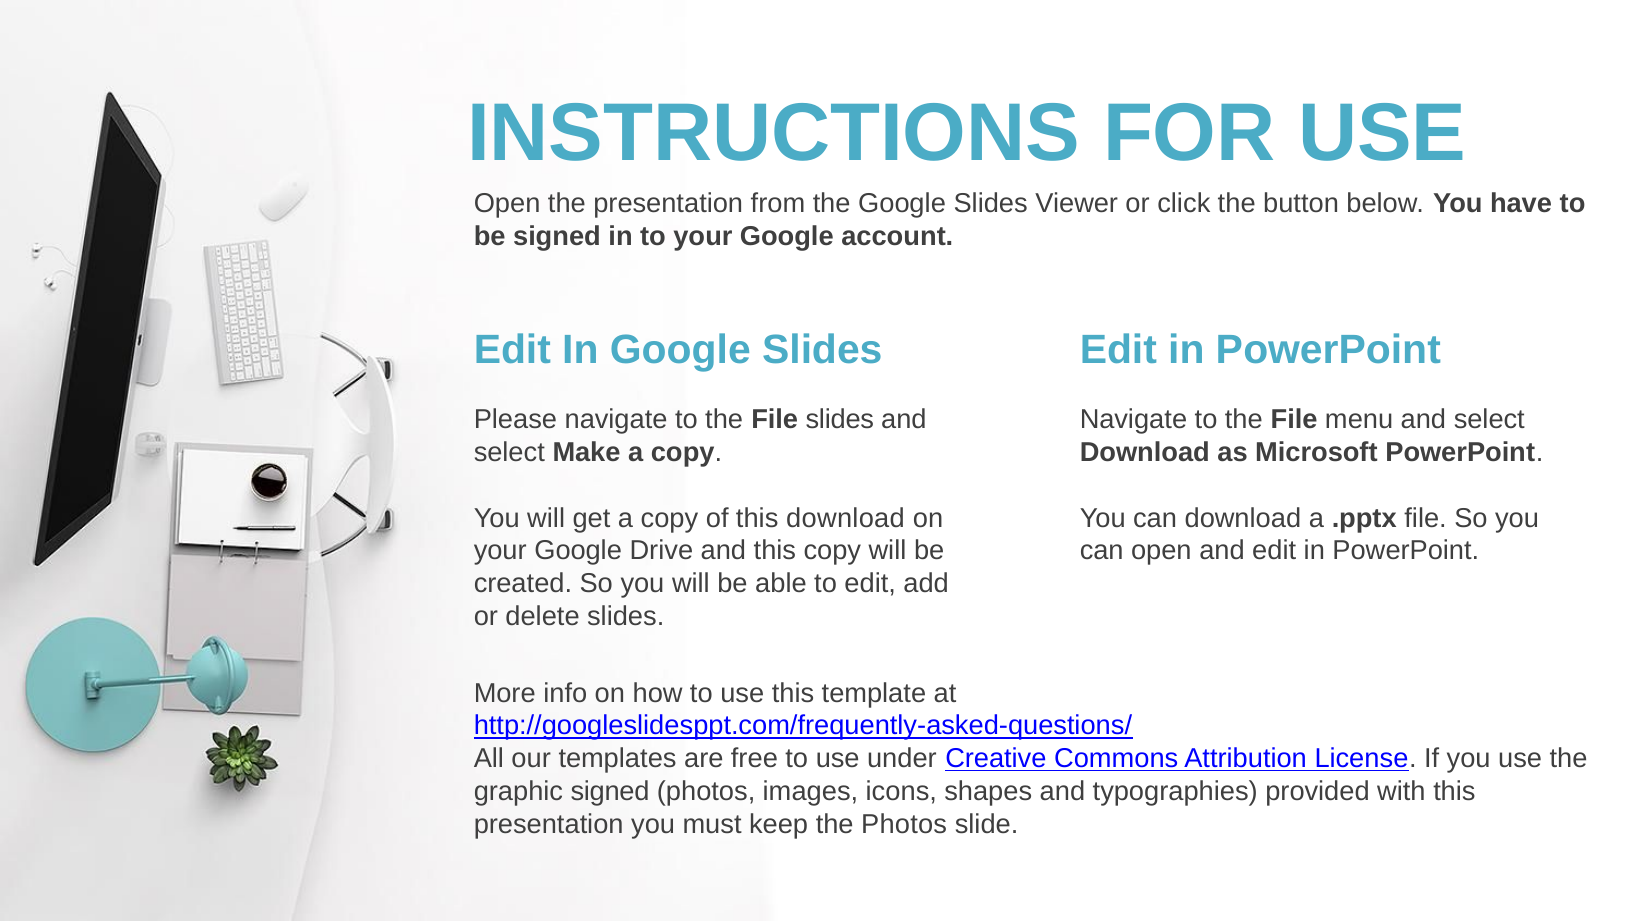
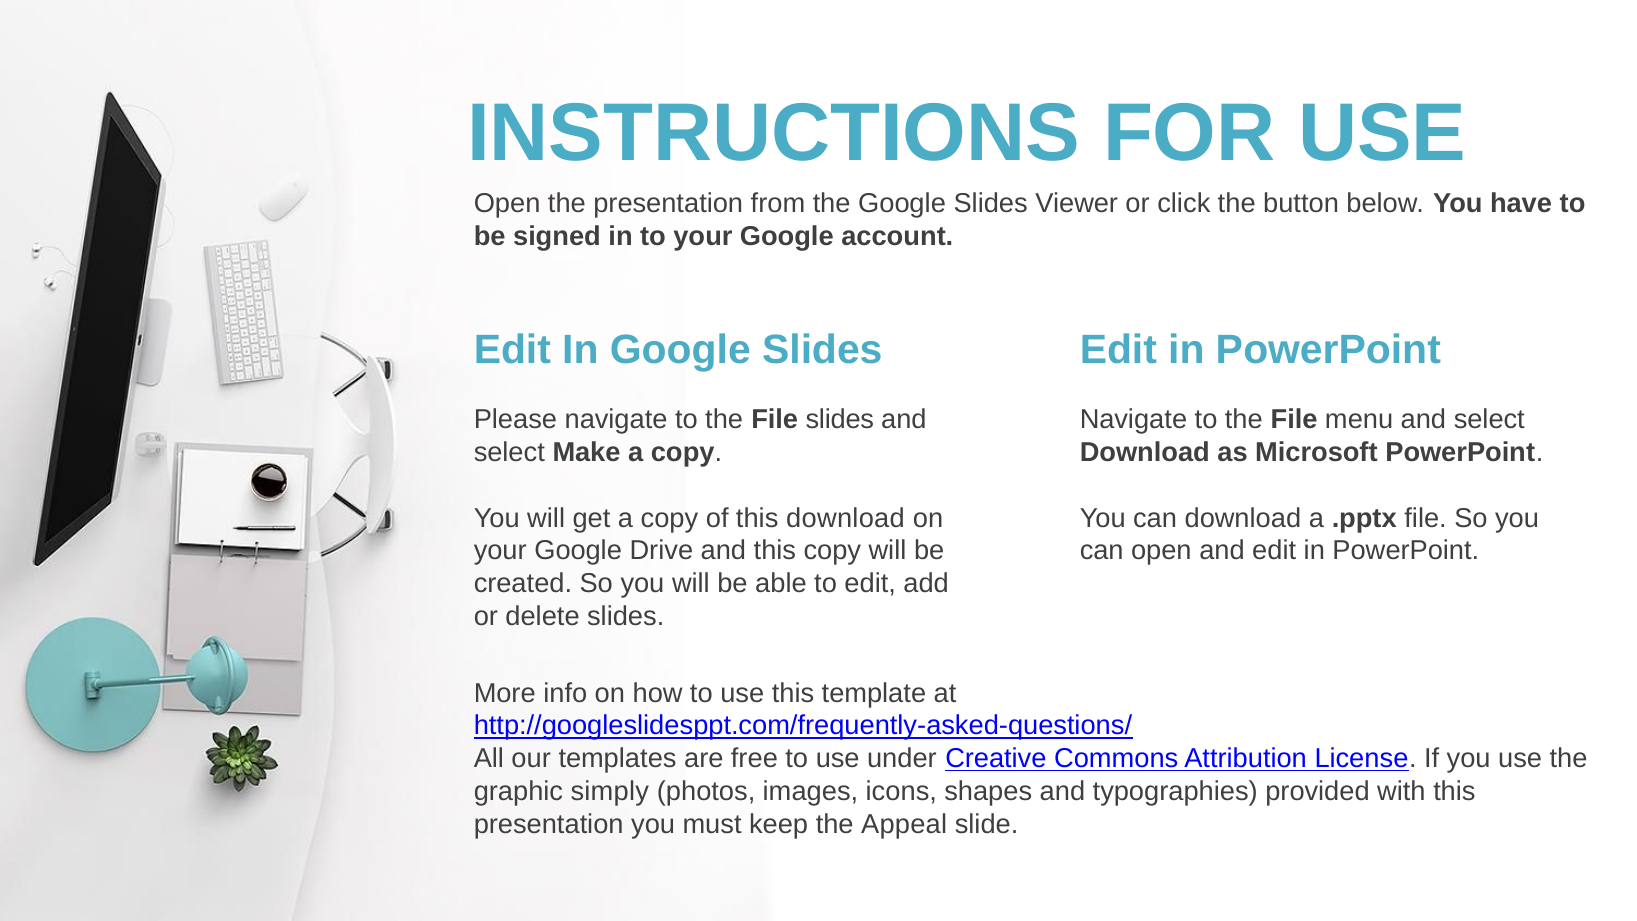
graphic signed: signed -> simply
the Photos: Photos -> Appeal
